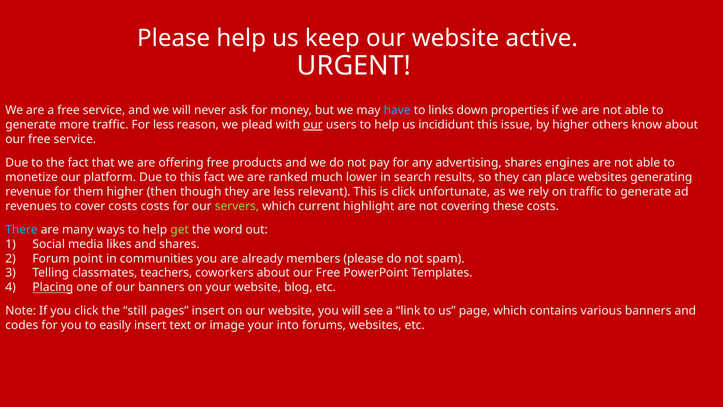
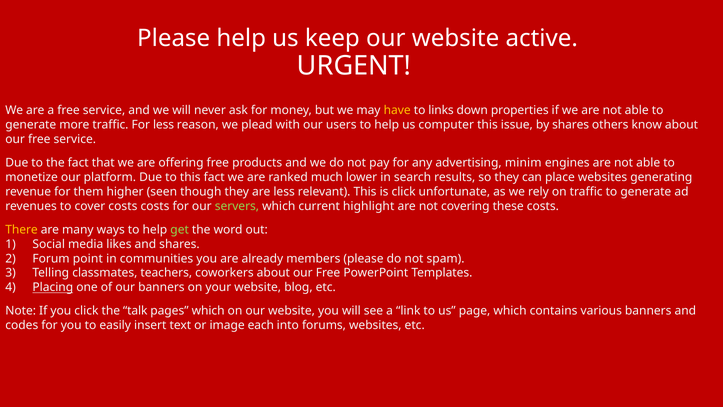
have colour: light blue -> yellow
our at (313, 125) underline: present -> none
incididunt: incididunt -> computer
by higher: higher -> shares
advertising shares: shares -> minim
then: then -> seen
There colour: light blue -> yellow
still: still -> talk
pages insert: insert -> which
image your: your -> each
